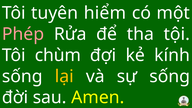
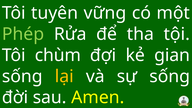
hiểm: hiểm -> vững
Phép colour: pink -> light green
kính: kính -> gian
